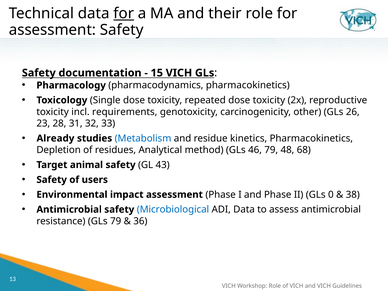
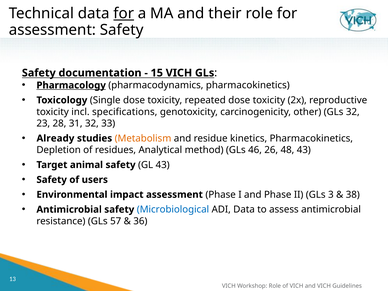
Pharmacology underline: none -> present
requirements: requirements -> specifications
GLs 26: 26 -> 32
Metabolism colour: blue -> orange
46 79: 79 -> 26
48 68: 68 -> 43
0: 0 -> 3
GLs 79: 79 -> 57
